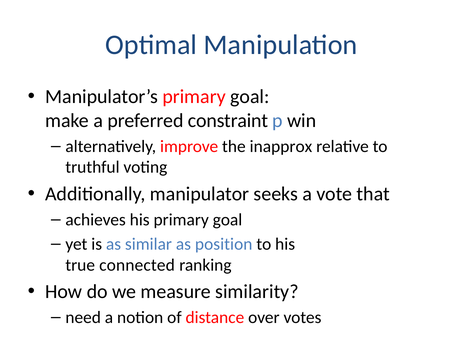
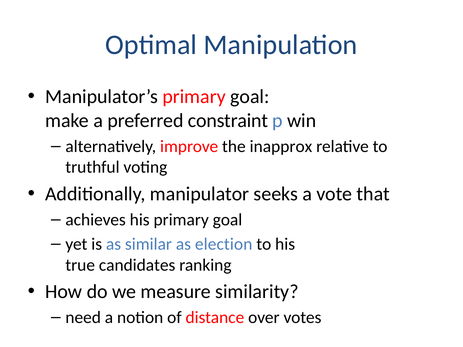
position: position -> election
connected: connected -> candidates
